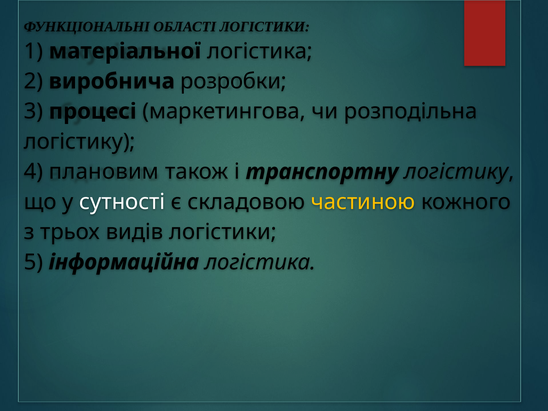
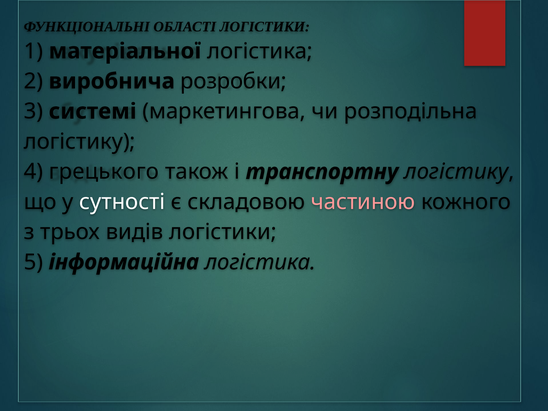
процесі: процесі -> системі
плановим: плановим -> грецького
частиною colour: yellow -> pink
